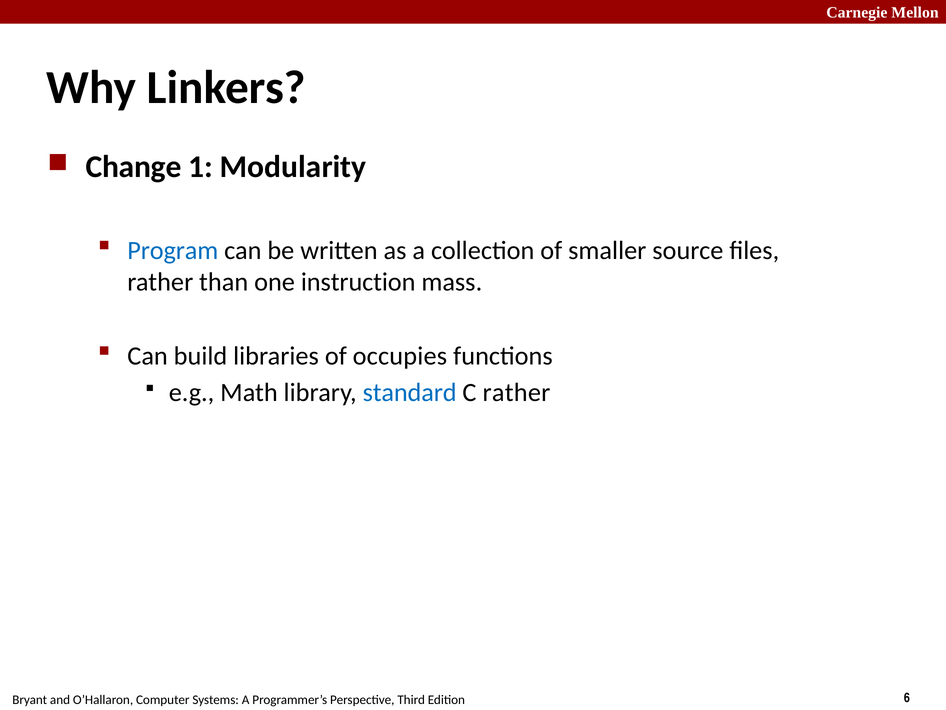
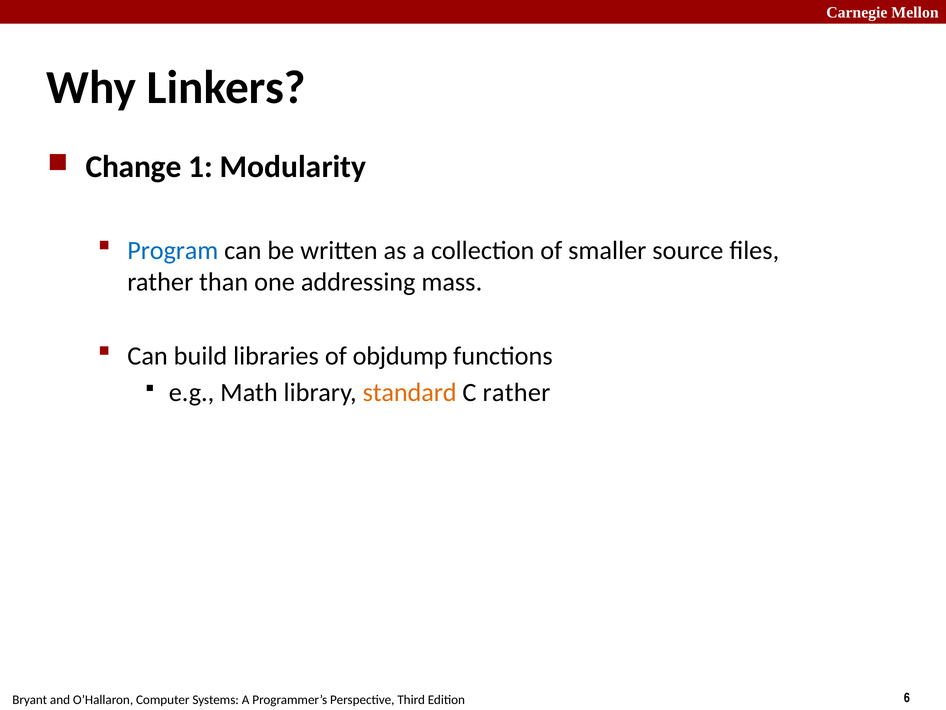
instruction: instruction -> addressing
occupies: occupies -> objdump
standard colour: blue -> orange
